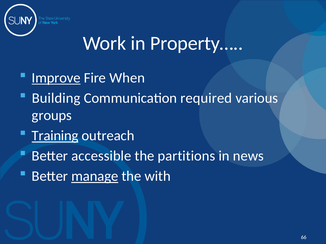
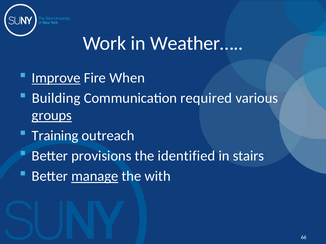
Property…: Property… -> Weather…
groups underline: none -> present
Training underline: present -> none
accessible: accessible -> provisions
partitions: partitions -> identified
news: news -> stairs
